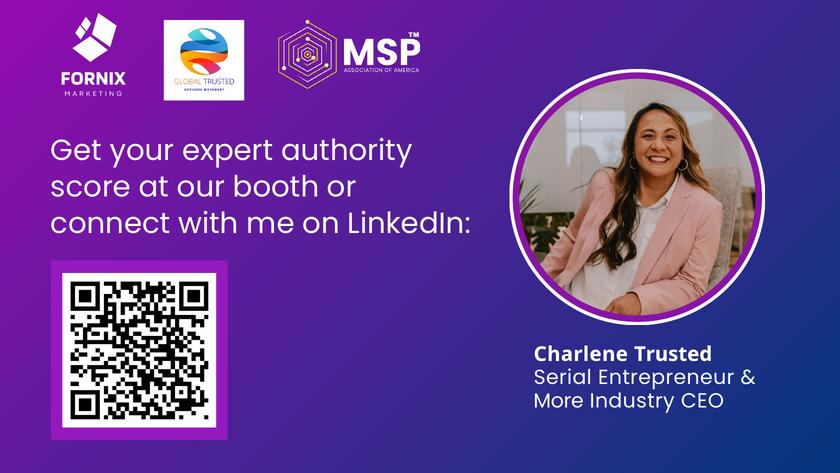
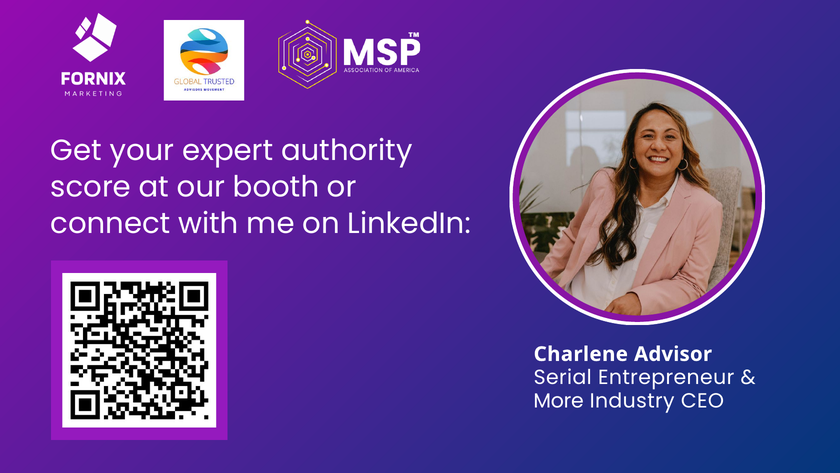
Trusted: Trusted -> Advisor
